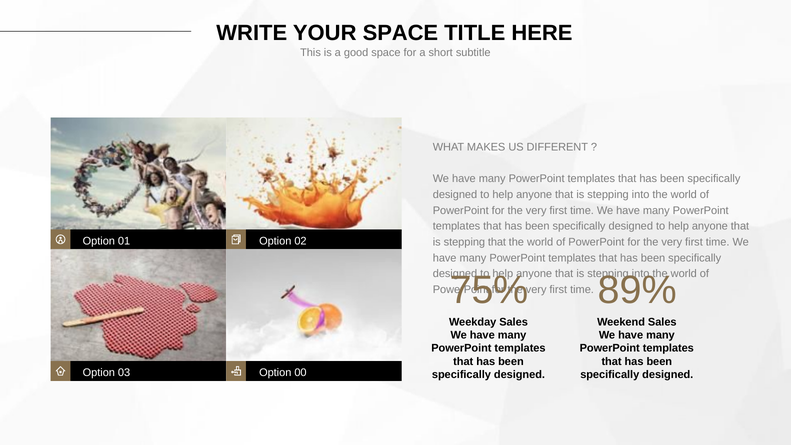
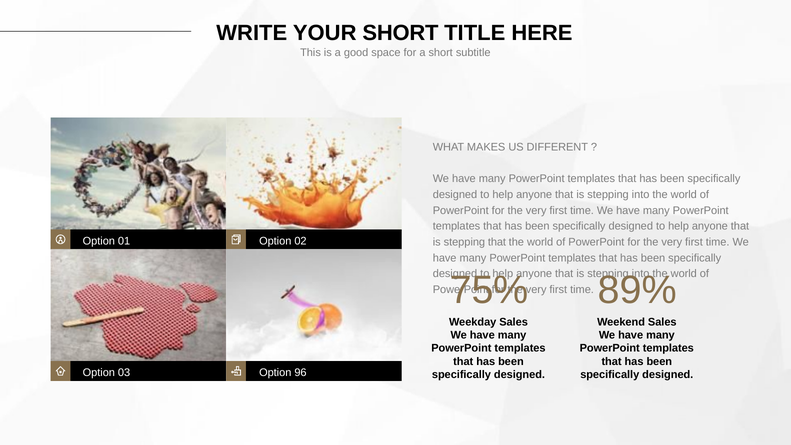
YOUR SPACE: SPACE -> SHORT
00: 00 -> 96
